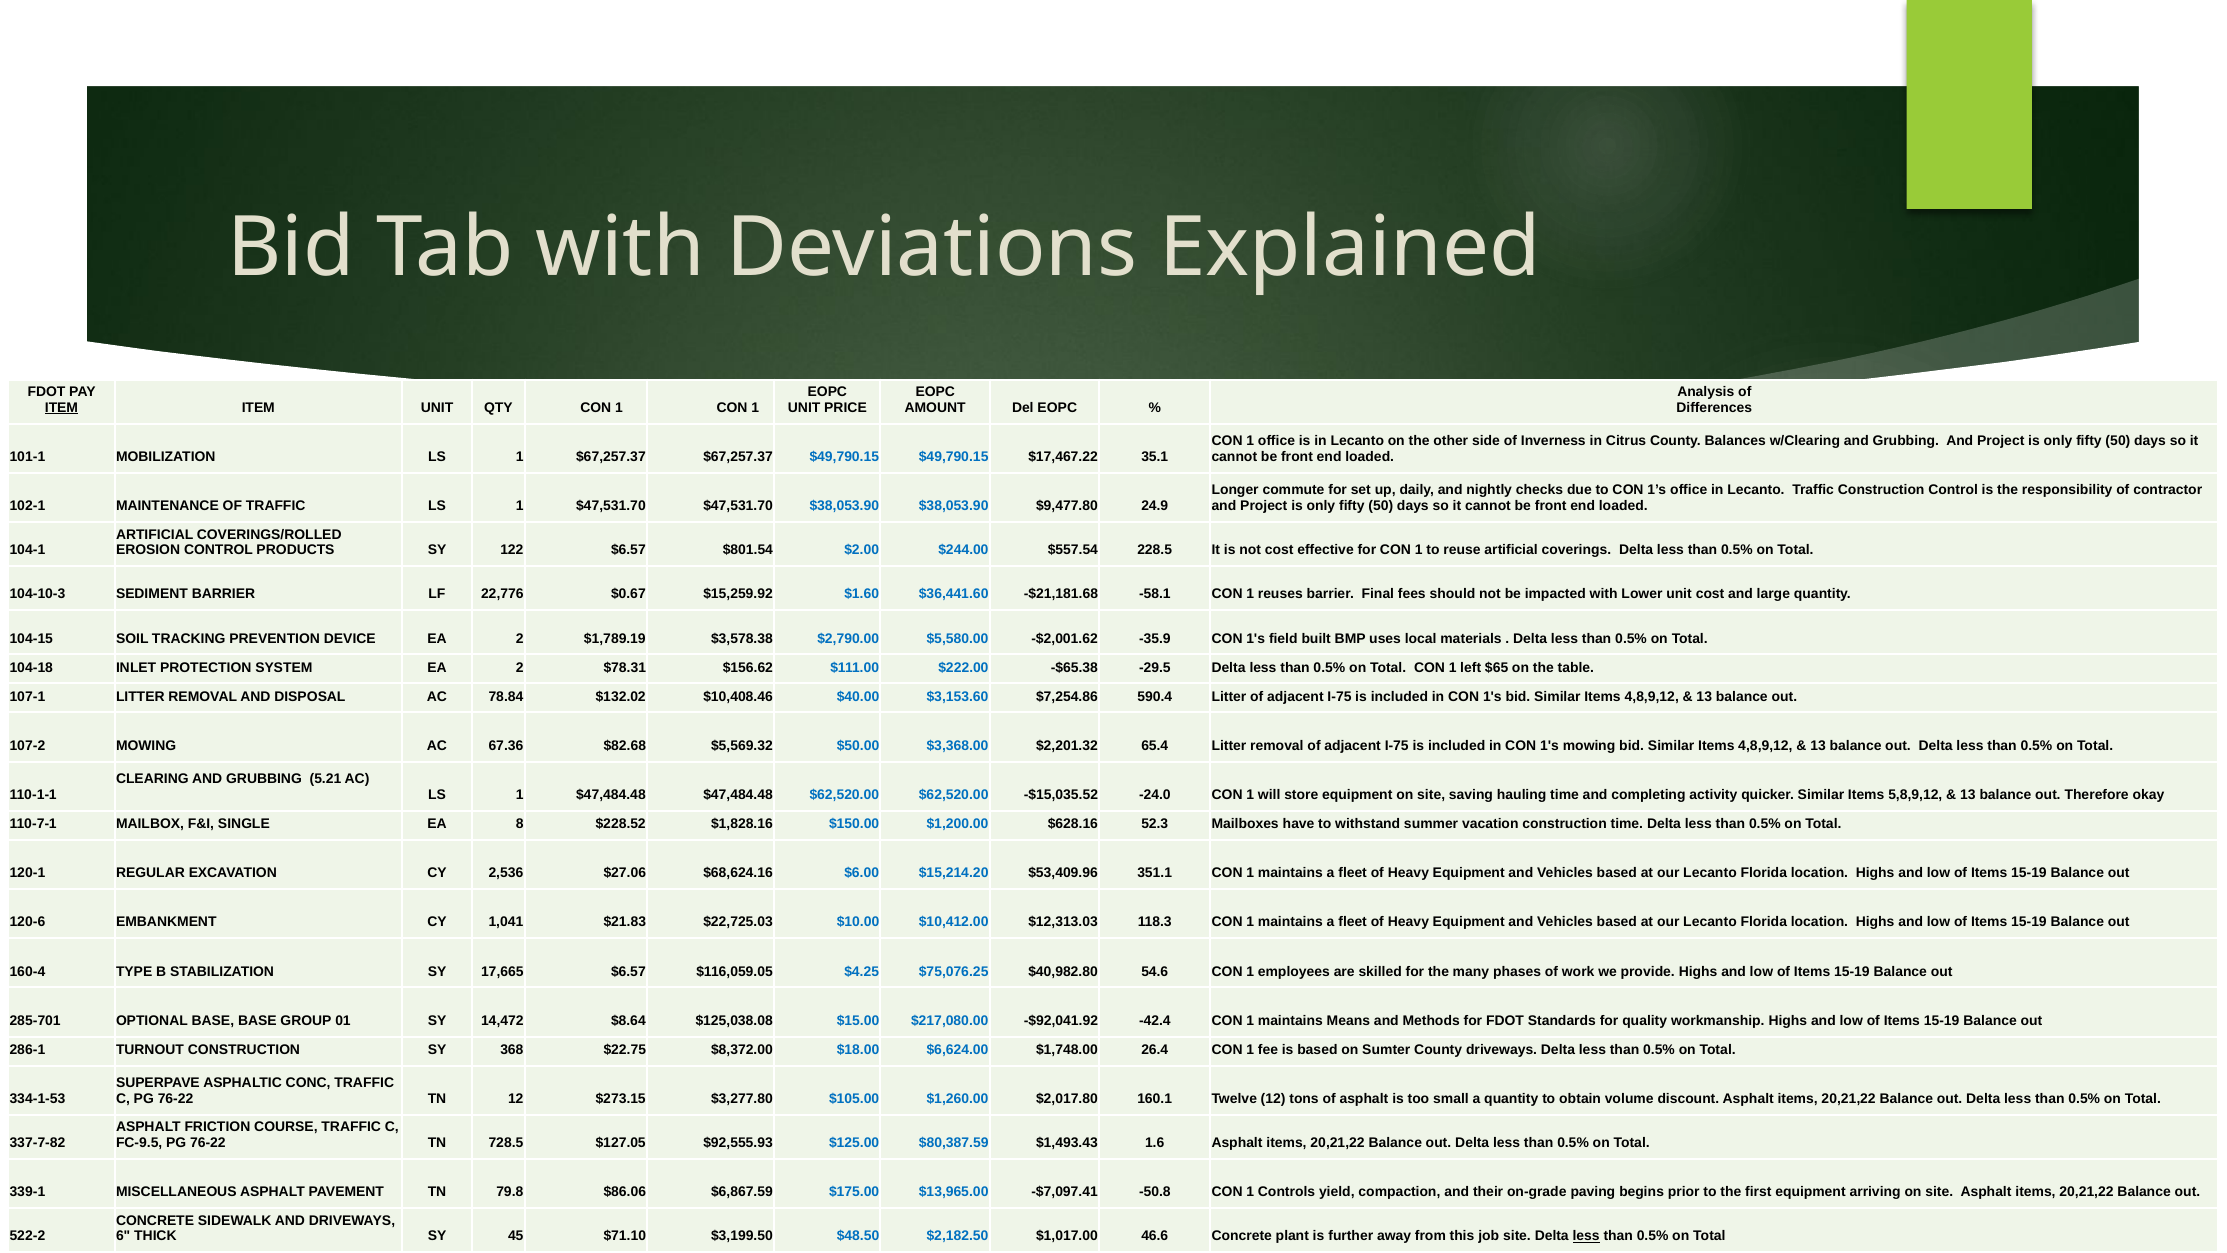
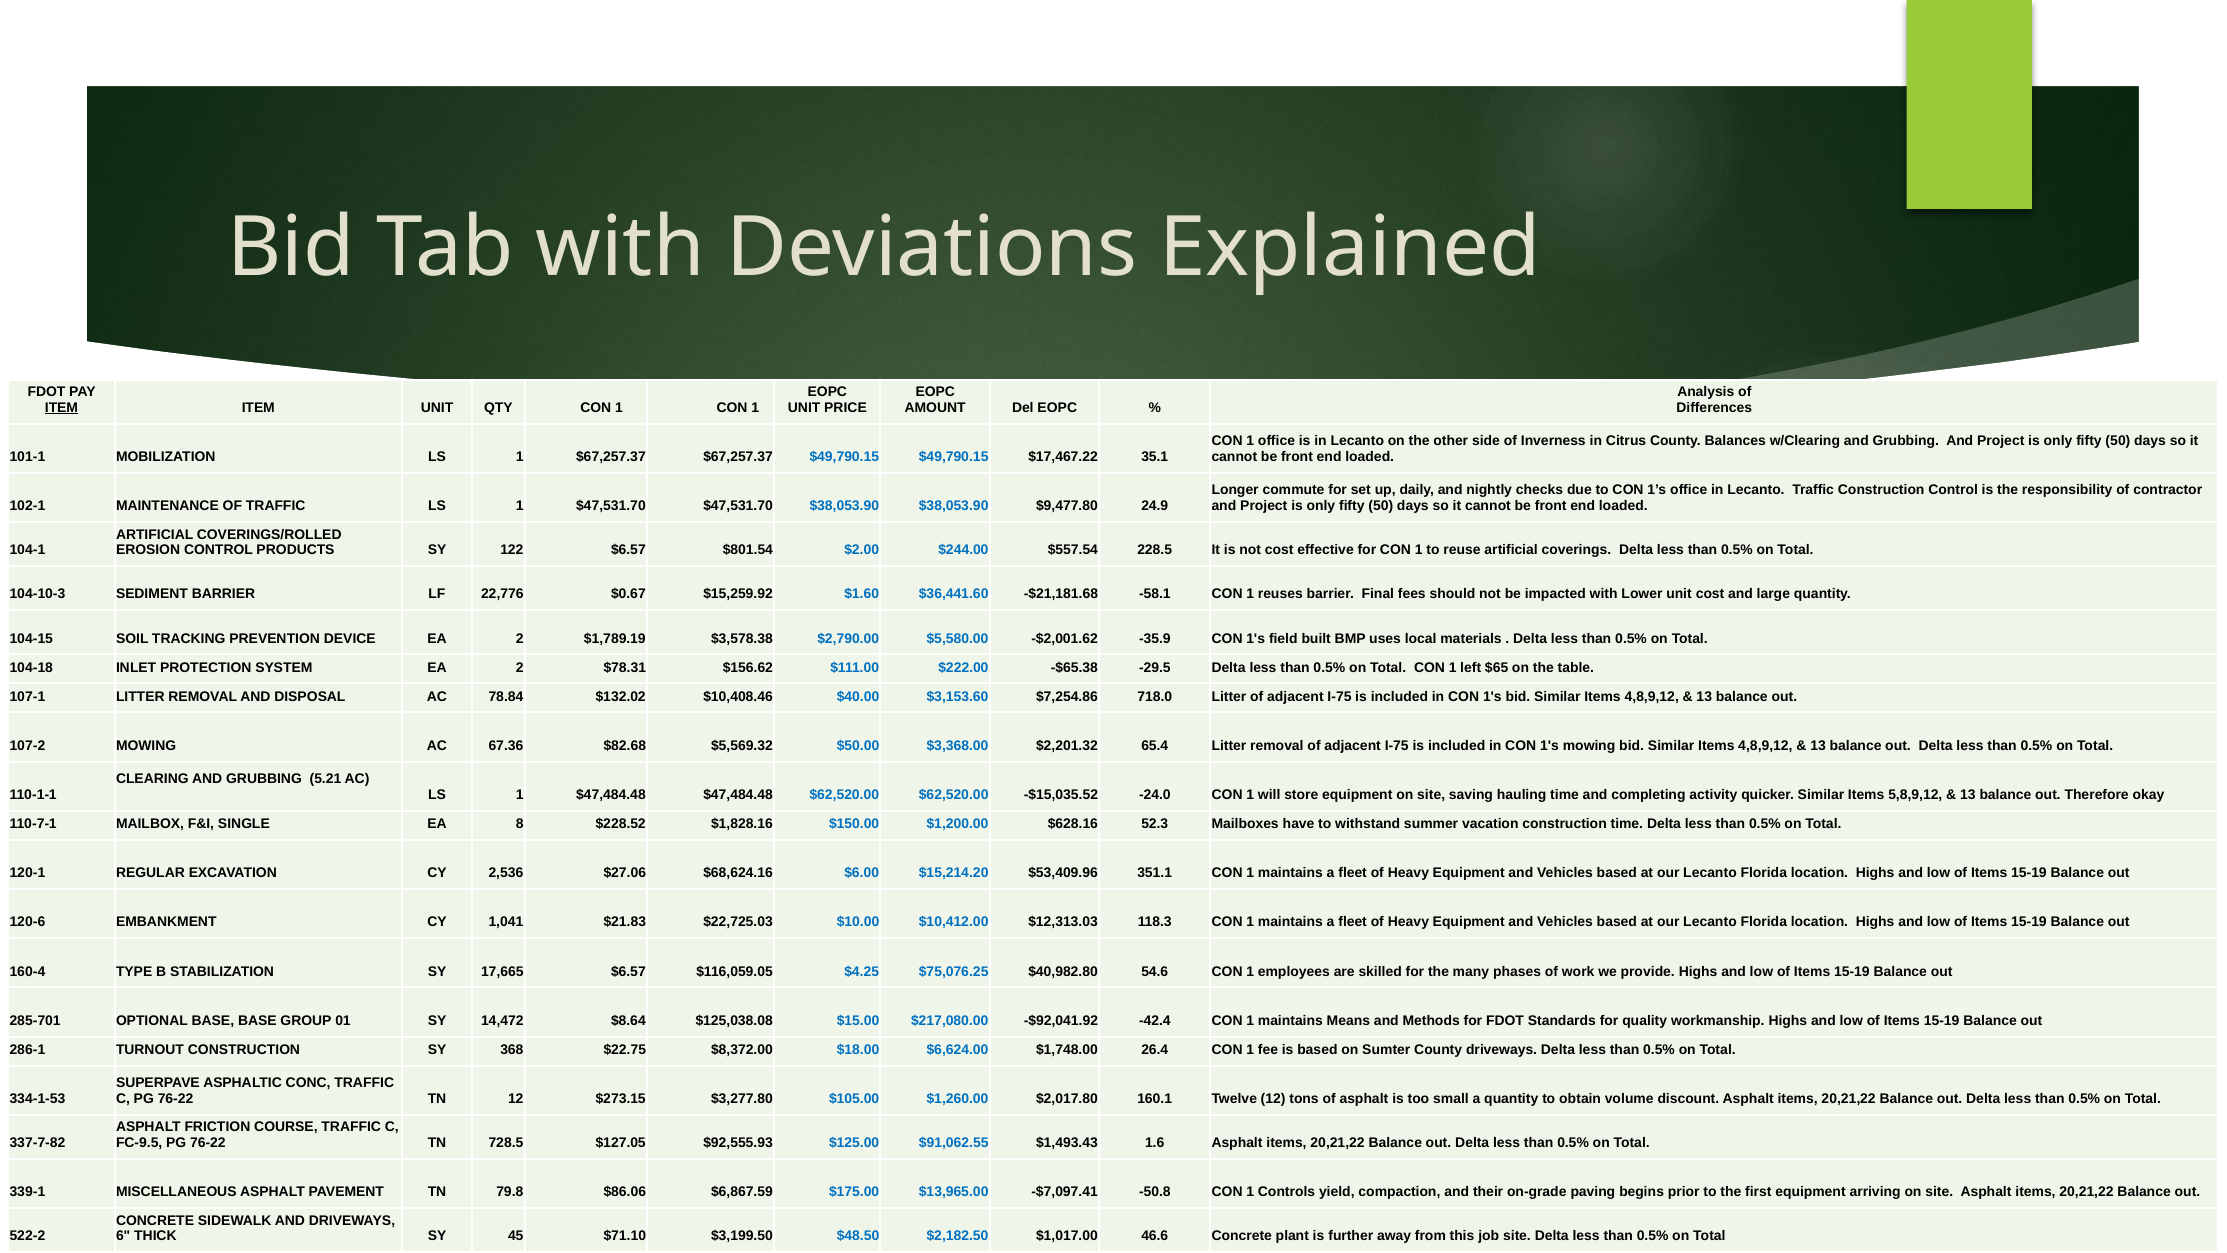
590.4: 590.4 -> 718.0
$80,387.59: $80,387.59 -> $91,062.55
less at (1586, 1236) underline: present -> none
